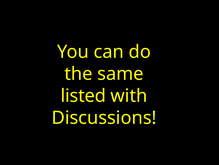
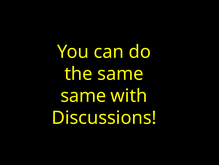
listed at (83, 95): listed -> same
